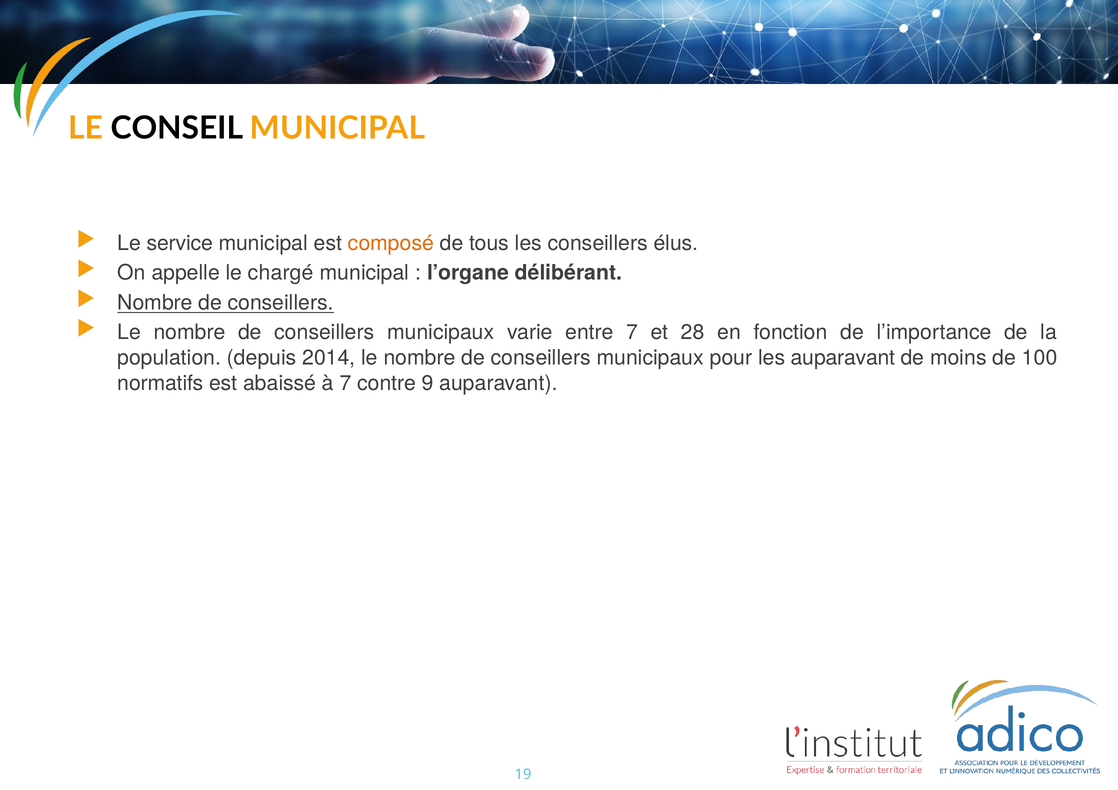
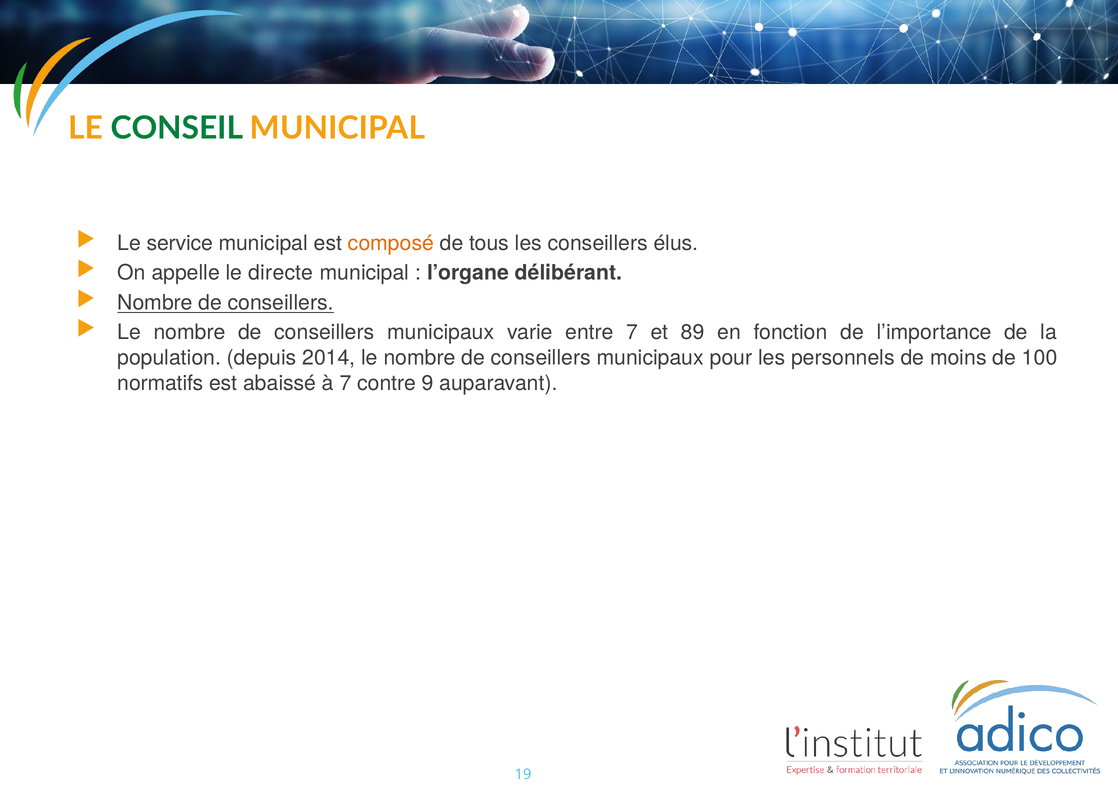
CONSEIL colour: black -> green
chargé: chargé -> directe
28: 28 -> 89
les auparavant: auparavant -> personnels
